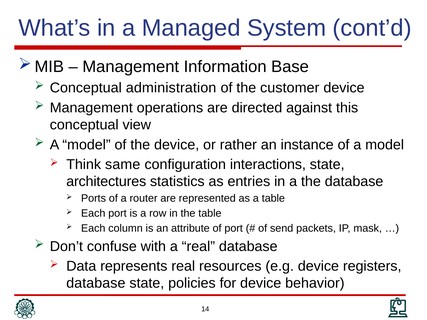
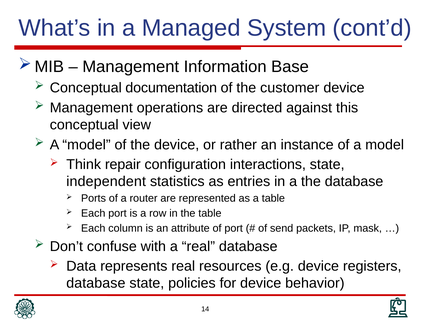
administration: administration -> documentation
same: same -> repair
architectures: architectures -> independent
